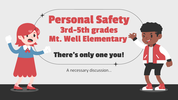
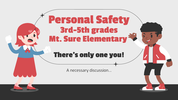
Well: Well -> Sure
